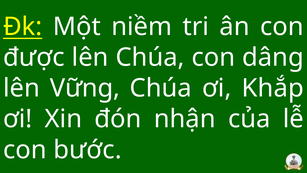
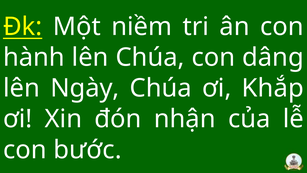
được: được -> hành
Vững: Vững -> Ngày
